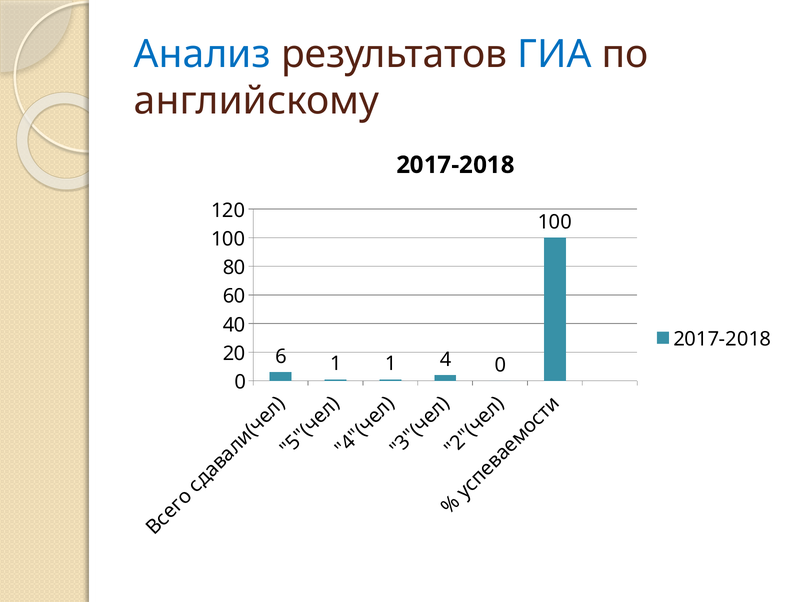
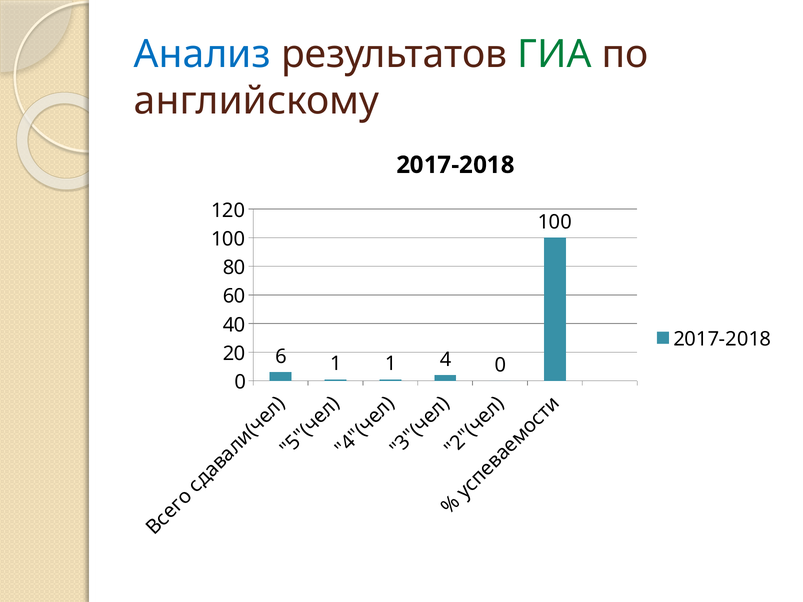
ГИА colour: blue -> green
